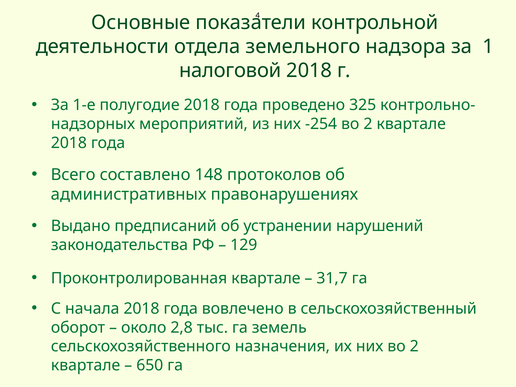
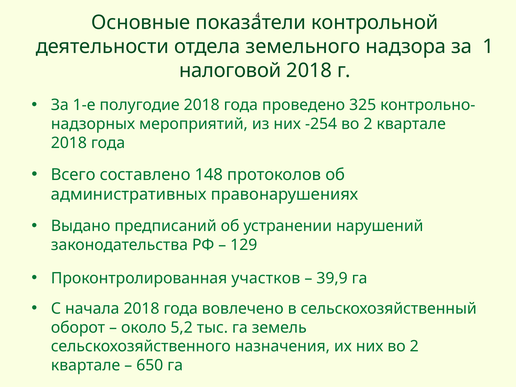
Проконтролированная квартале: квартале -> участков
31,7: 31,7 -> 39,9
2,8: 2,8 -> 5,2
